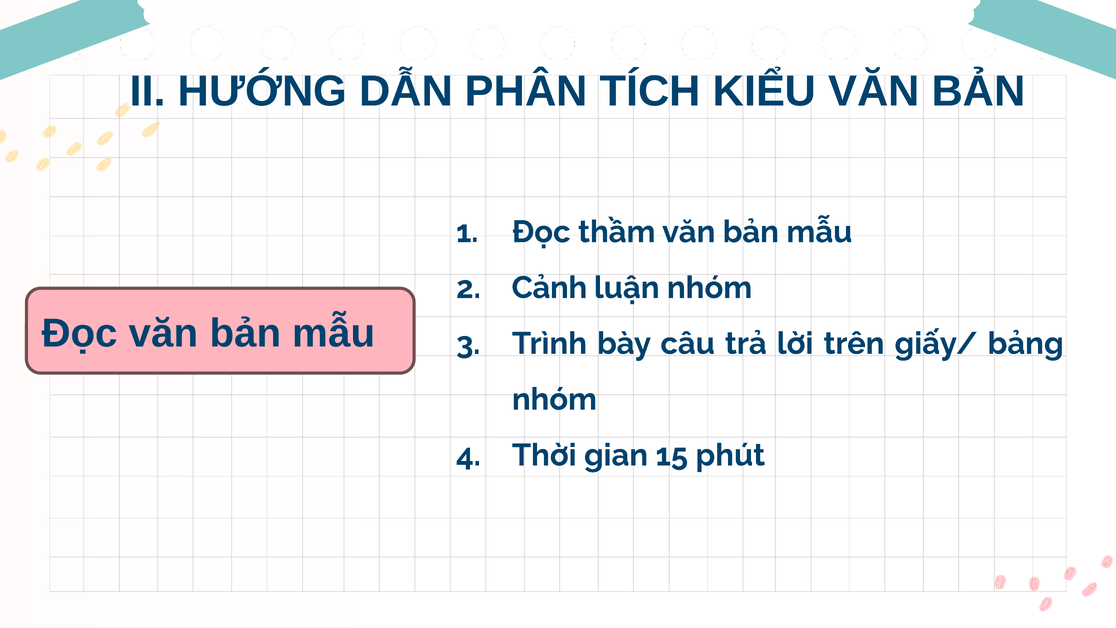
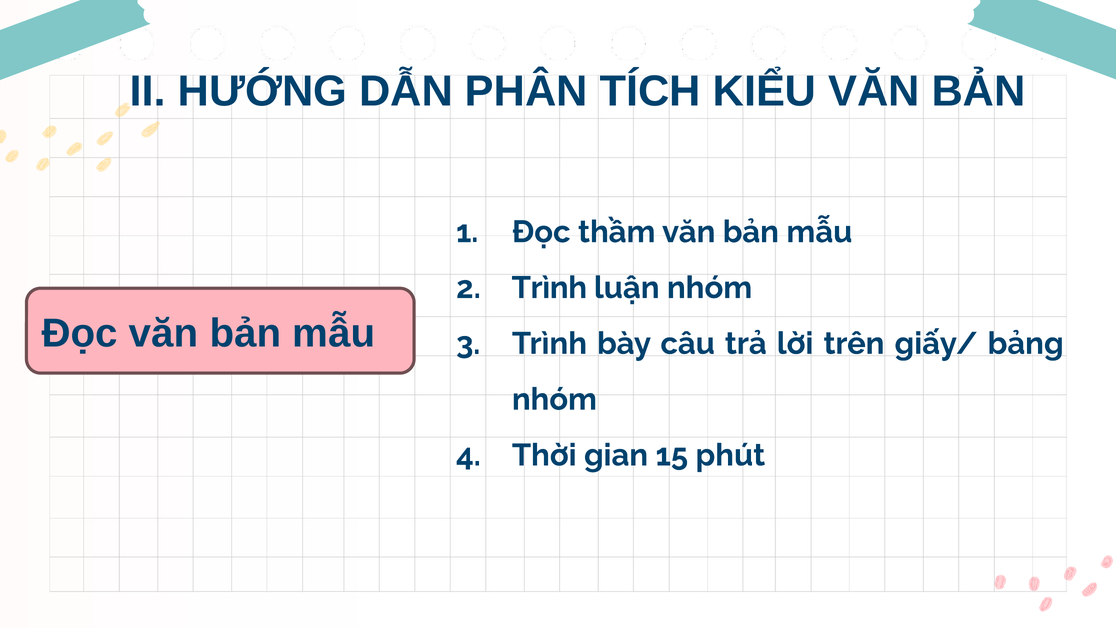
Cảnh at (549, 288): Cảnh -> Trình
